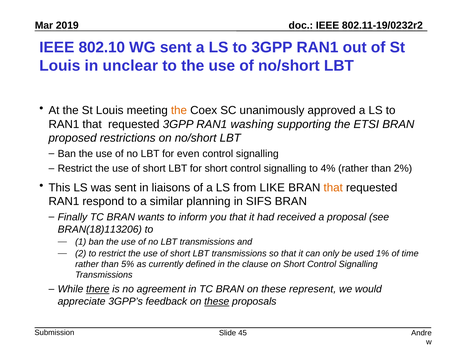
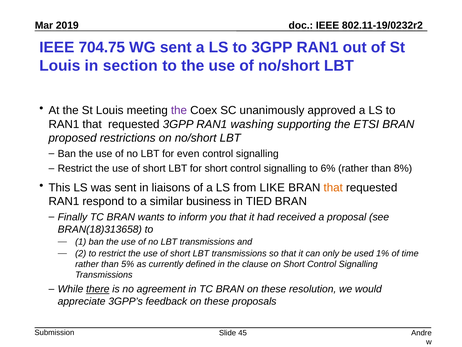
802.10: 802.10 -> 704.75
unclear: unclear -> section
the at (179, 110) colour: orange -> purple
4%: 4% -> 6%
2%: 2% -> 8%
planning: planning -> business
SIFS: SIFS -> TIED
BRAN(18)113206: BRAN(18)113206 -> BRAN(18)313658
represent: represent -> resolution
these at (217, 301) underline: present -> none
